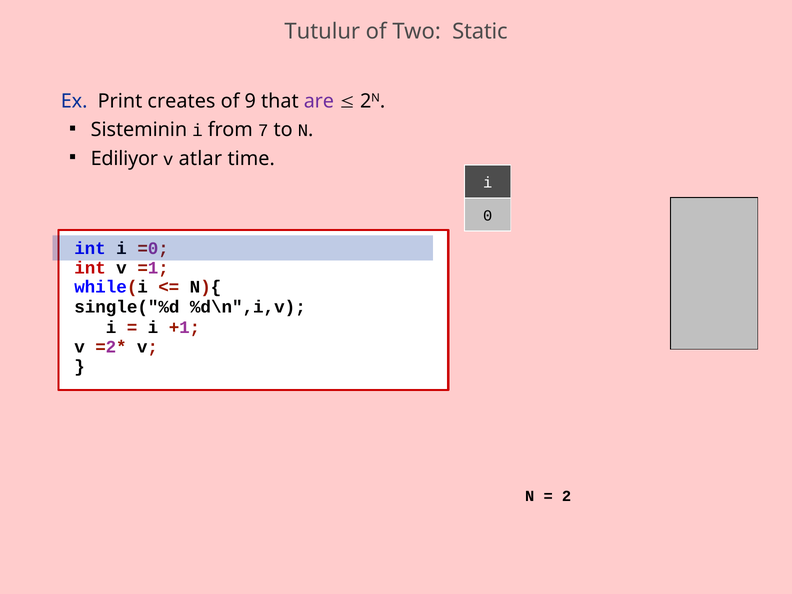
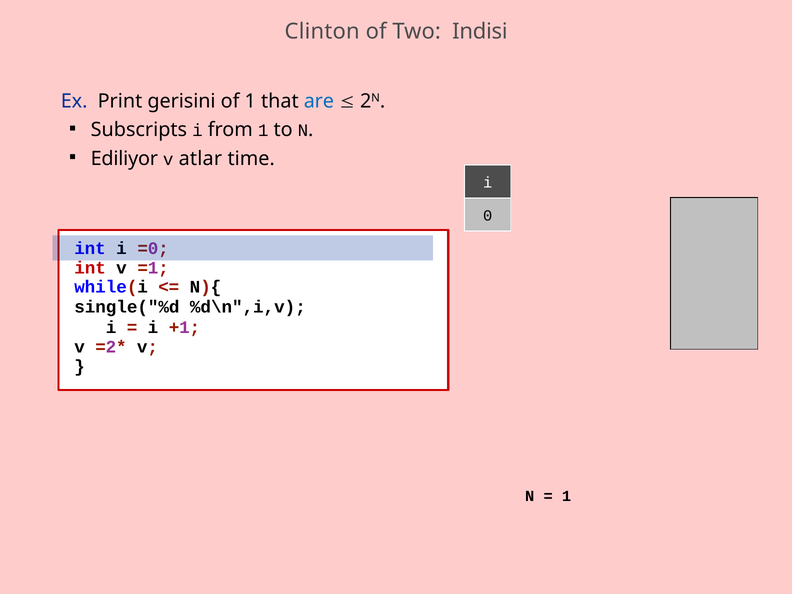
Tutulur: Tutulur -> Clinton
Static: Static -> Indisi
creates: creates -> gerisini
of 9: 9 -> 1
are colour: purple -> blue
Sisteminin: Sisteminin -> Subscripts
from 7: 7 -> 1
2 at (567, 496): 2 -> 1
